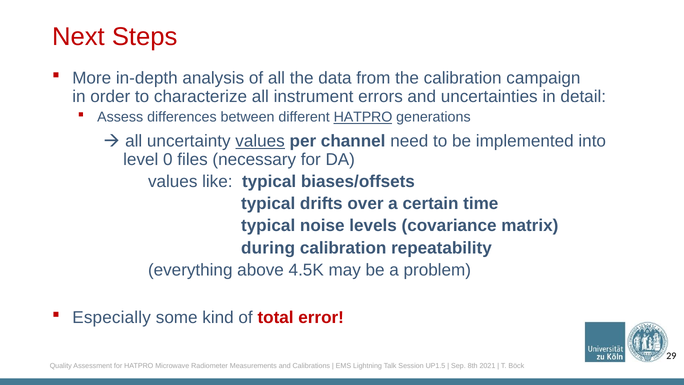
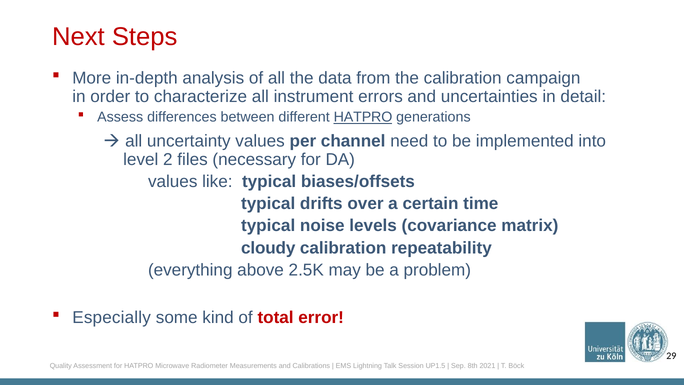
values at (260, 141) underline: present -> none
0: 0 -> 2
during: during -> cloudy
4.5K: 4.5K -> 2.5K
